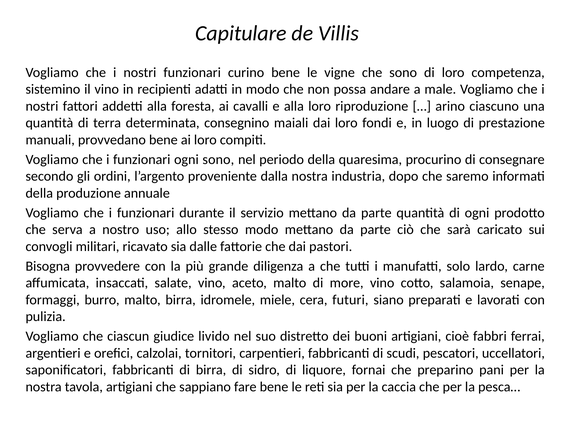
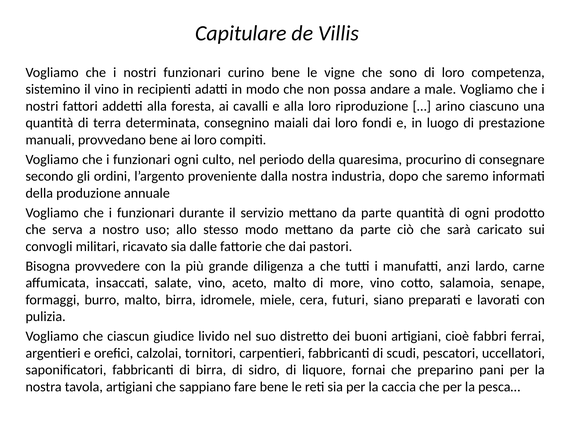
ogni sono: sono -> culto
solo: solo -> anzi
